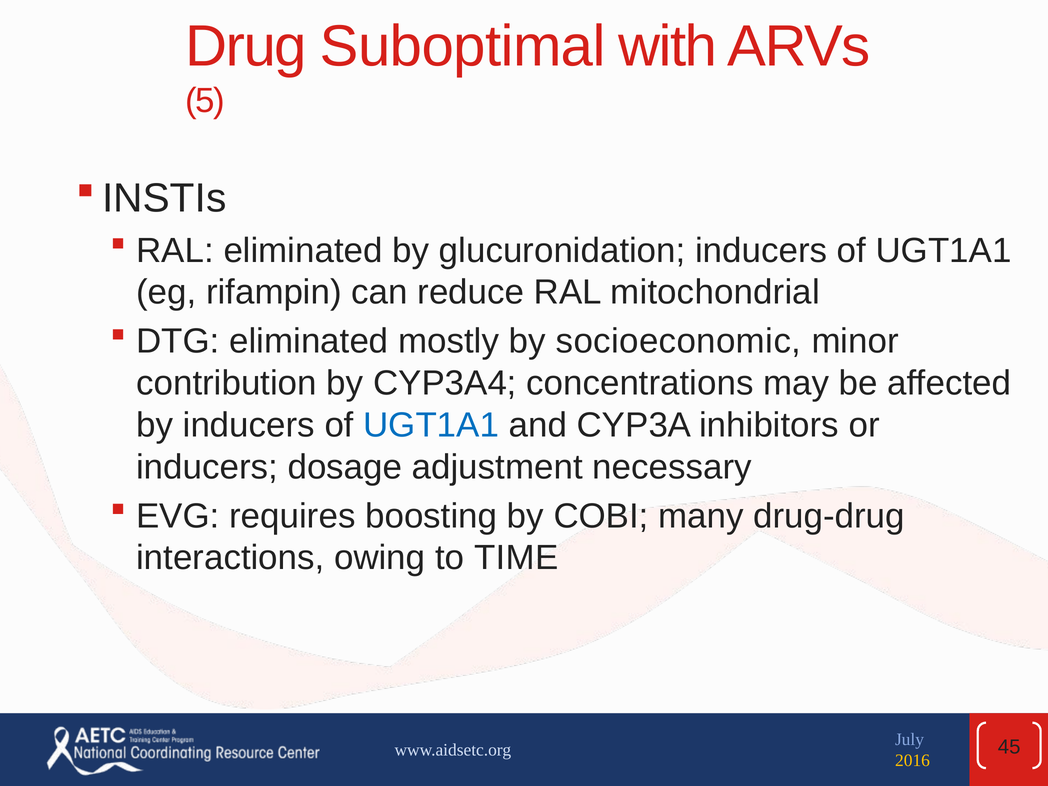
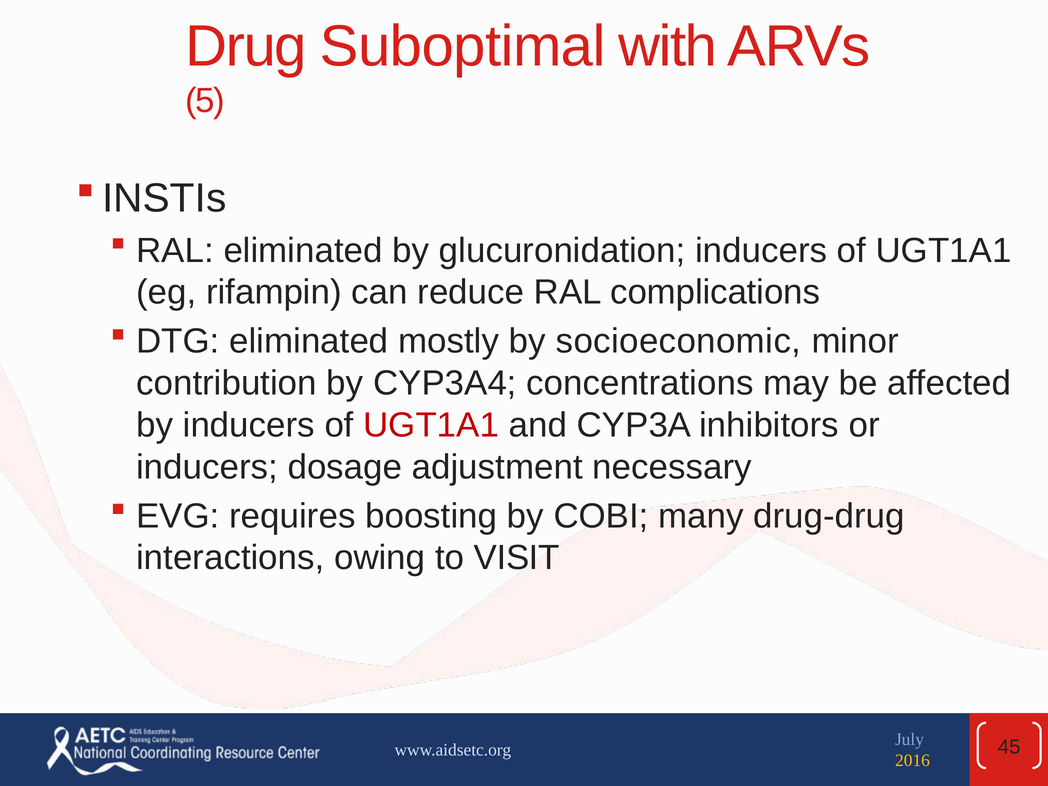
mitochondrial: mitochondrial -> complications
UGT1A1 at (431, 425) colour: blue -> red
TIME: TIME -> VISIT
